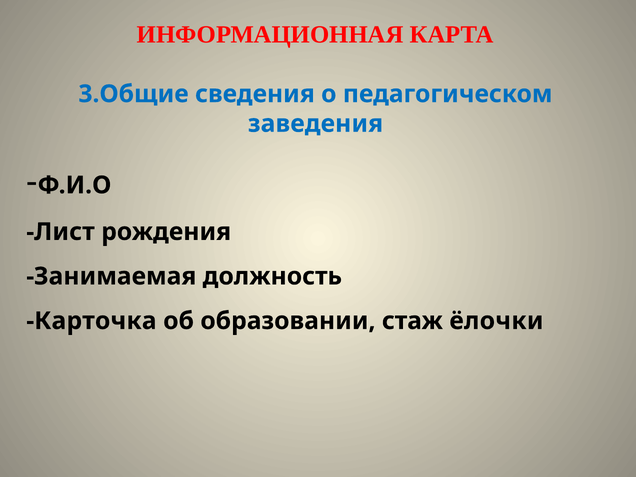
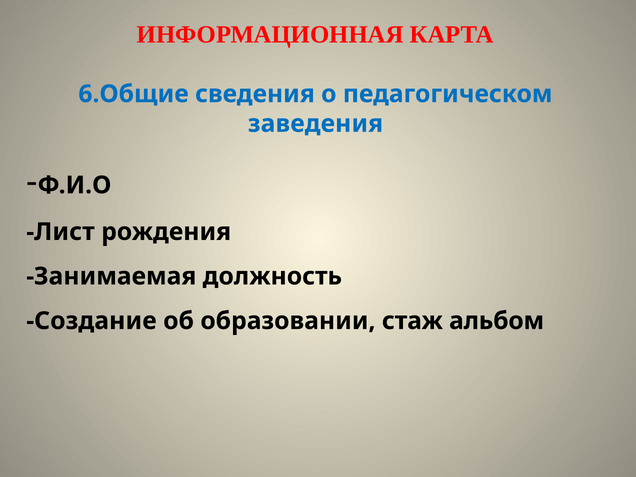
3.Общие: 3.Общие -> 6.Общие
Карточка: Карточка -> Создание
ёлочки: ёлочки -> альбом
